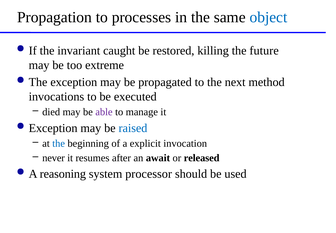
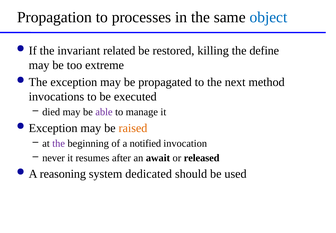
caught: caught -> related
future: future -> define
raised colour: blue -> orange
the at (59, 143) colour: blue -> purple
explicit: explicit -> notified
processor: processor -> dedicated
